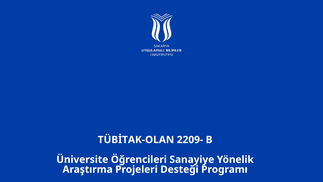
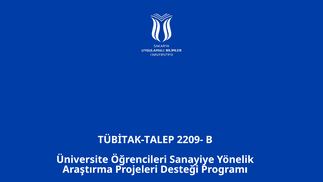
TÜBİTAK-OLAN: TÜBİTAK-OLAN -> TÜBİTAK-TALEP
